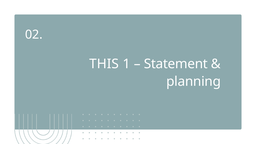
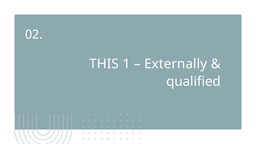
Statement: Statement -> Externally
planning: planning -> qualified
